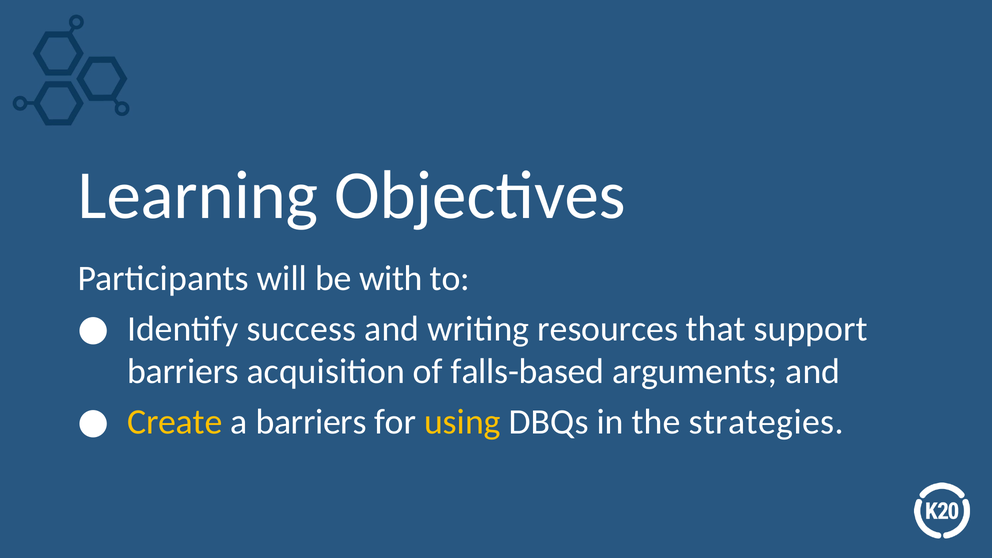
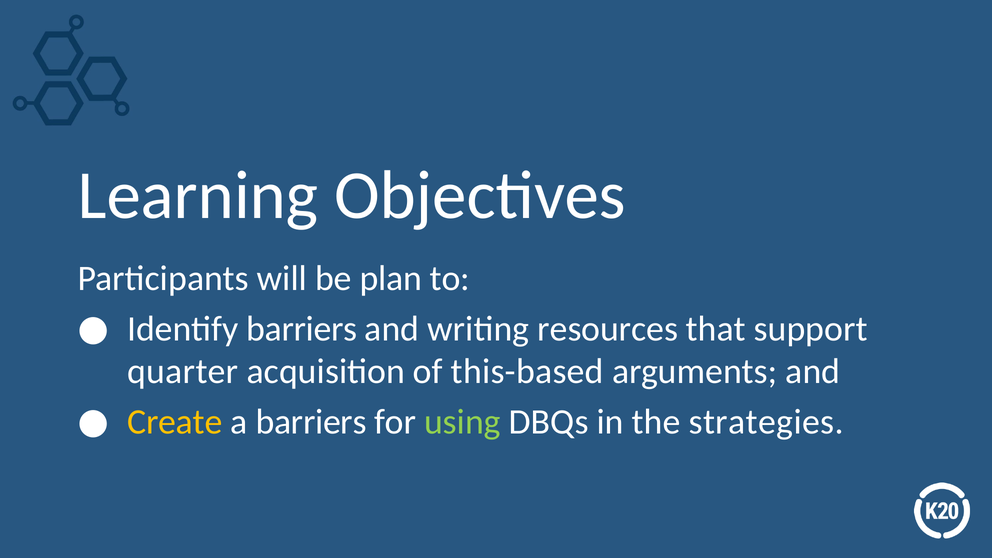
with: with -> plan
Identify success: success -> barriers
barriers at (183, 372): barriers -> quarter
falls-based: falls-based -> this-based
using colour: yellow -> light green
